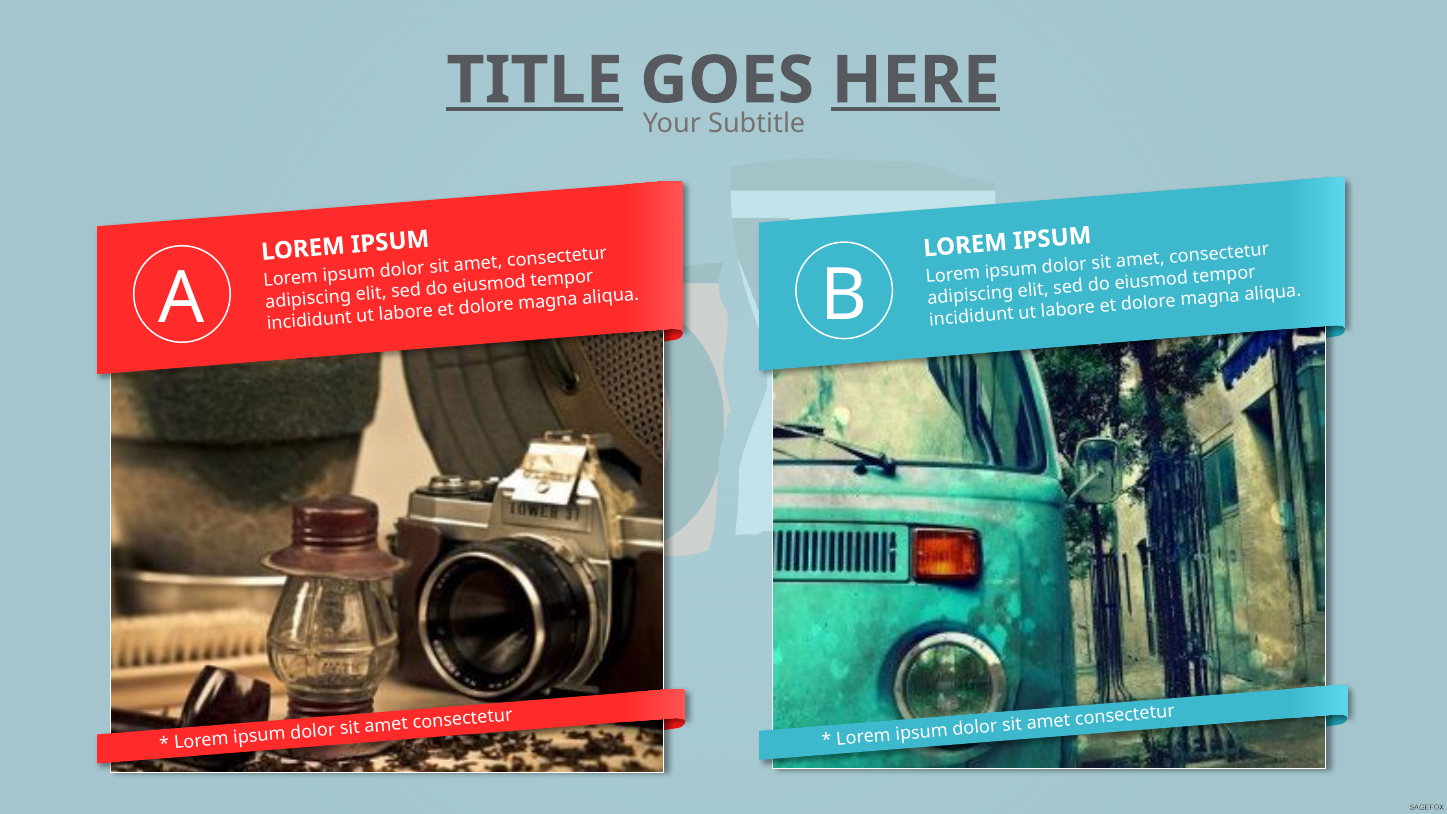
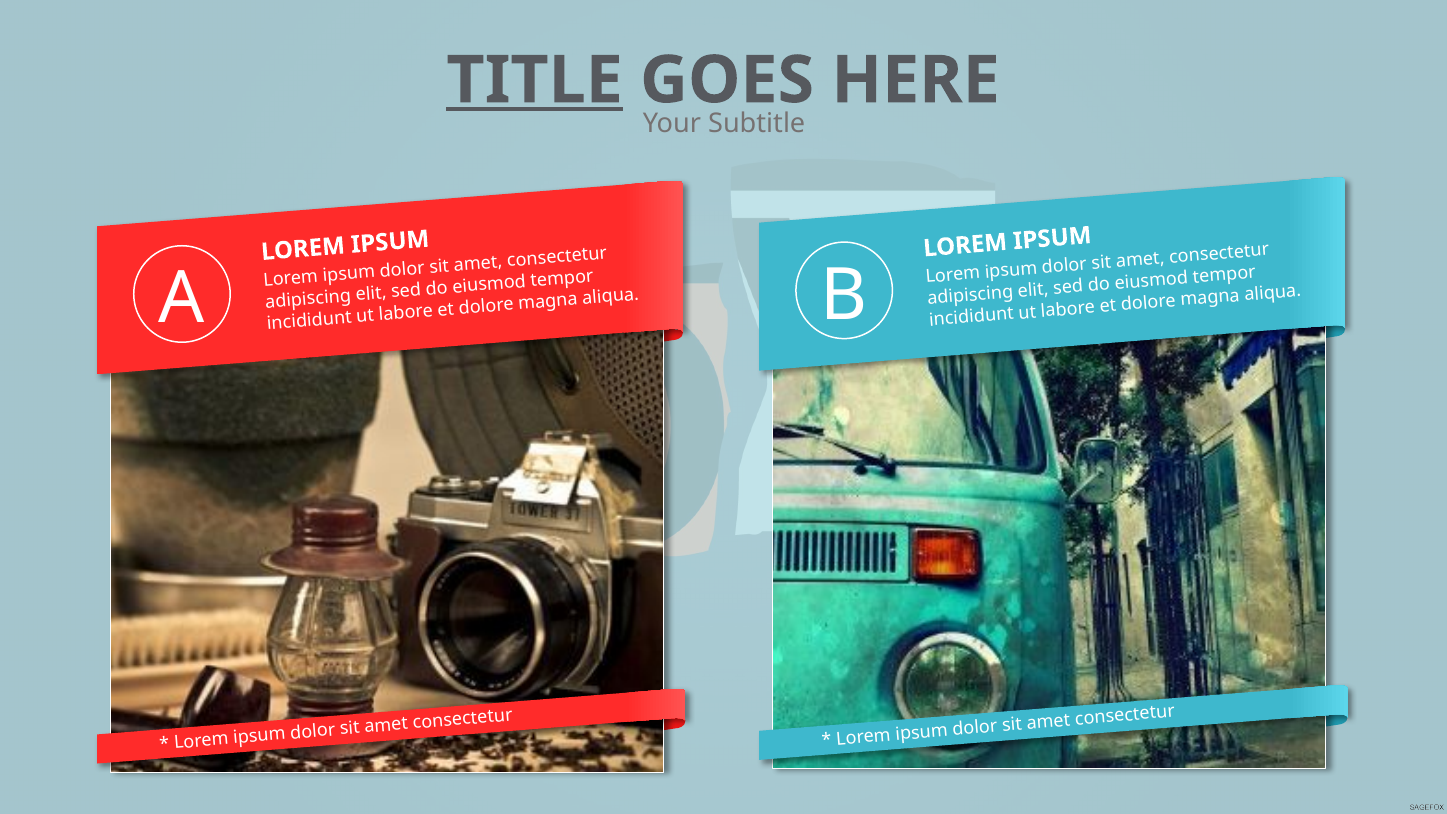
HERE underline: present -> none
